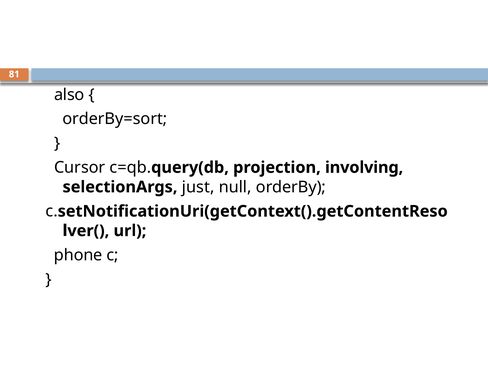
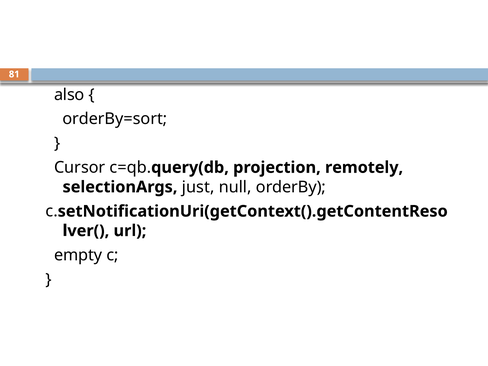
involving: involving -> remotely
phone: phone -> empty
